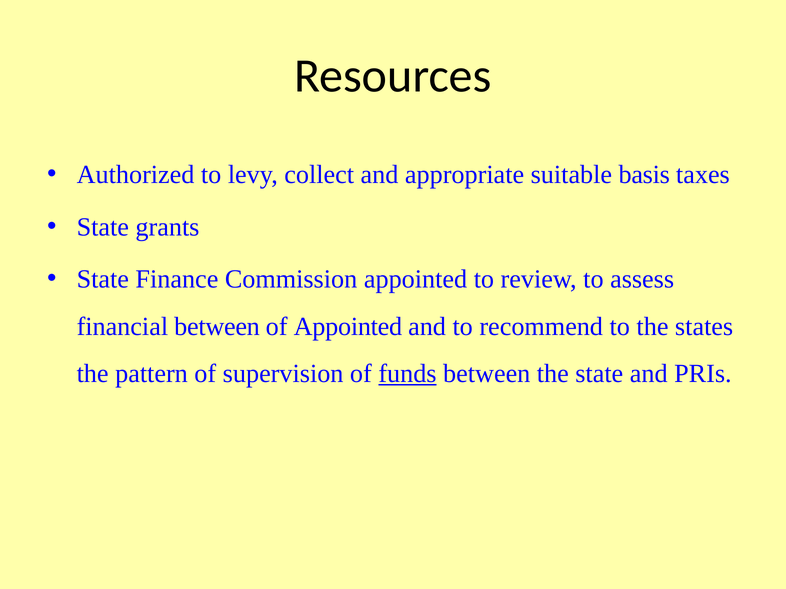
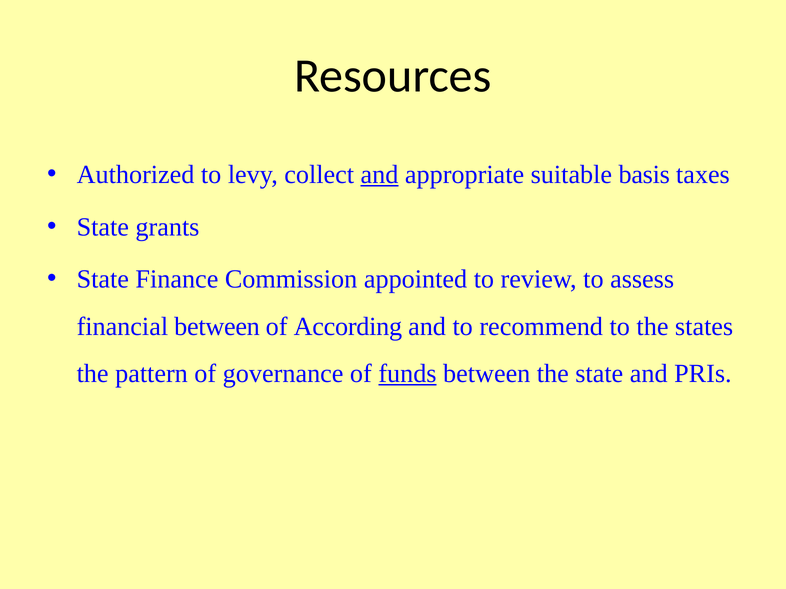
and at (380, 175) underline: none -> present
of Appointed: Appointed -> According
supervision: supervision -> governance
